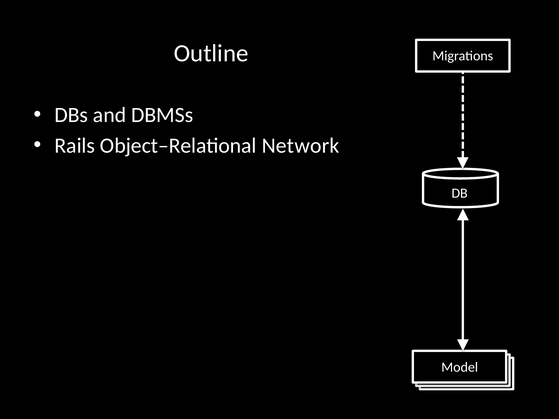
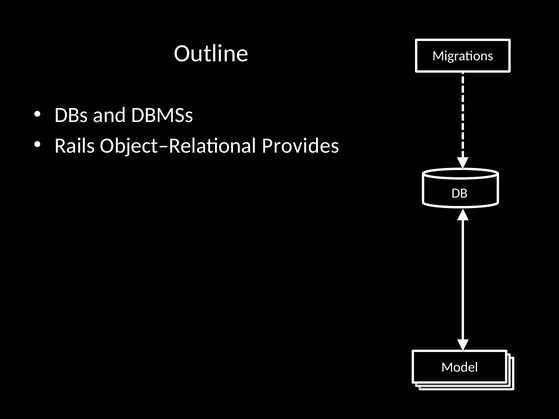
Network: Network -> Provides
